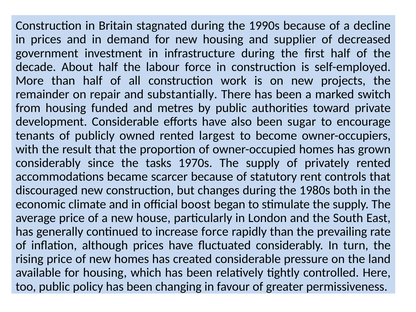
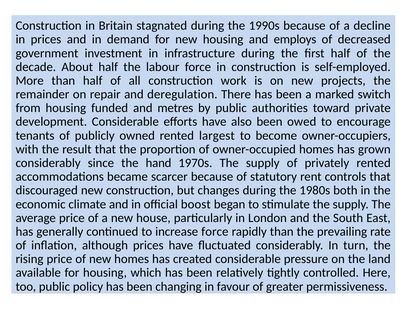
supplier: supplier -> employs
substantially: substantially -> deregulation
sugar: sugar -> owed
tasks: tasks -> hand
